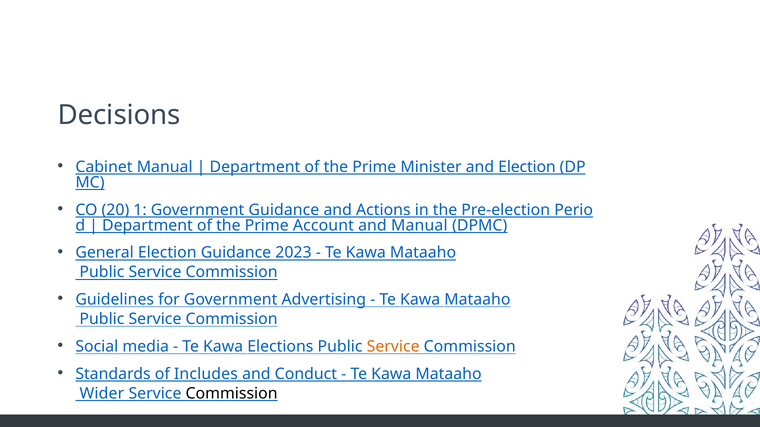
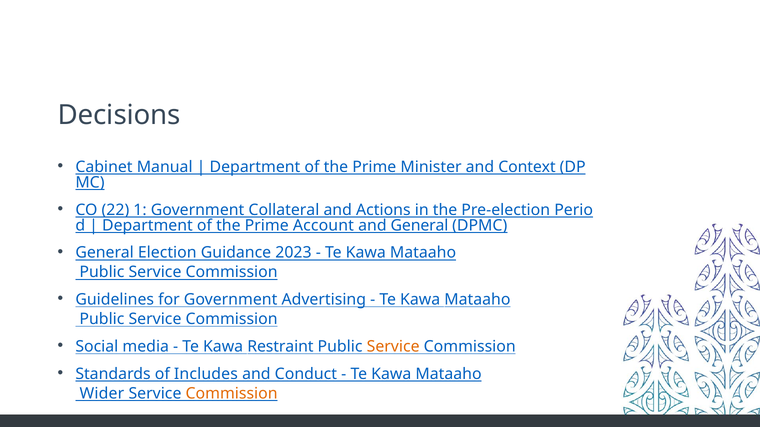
and Election: Election -> Context
20: 20 -> 22
Government Guidance: Guidance -> Collateral
and Manual: Manual -> General
Elections: Elections -> Restraint
Commission at (232, 394) colour: black -> orange
